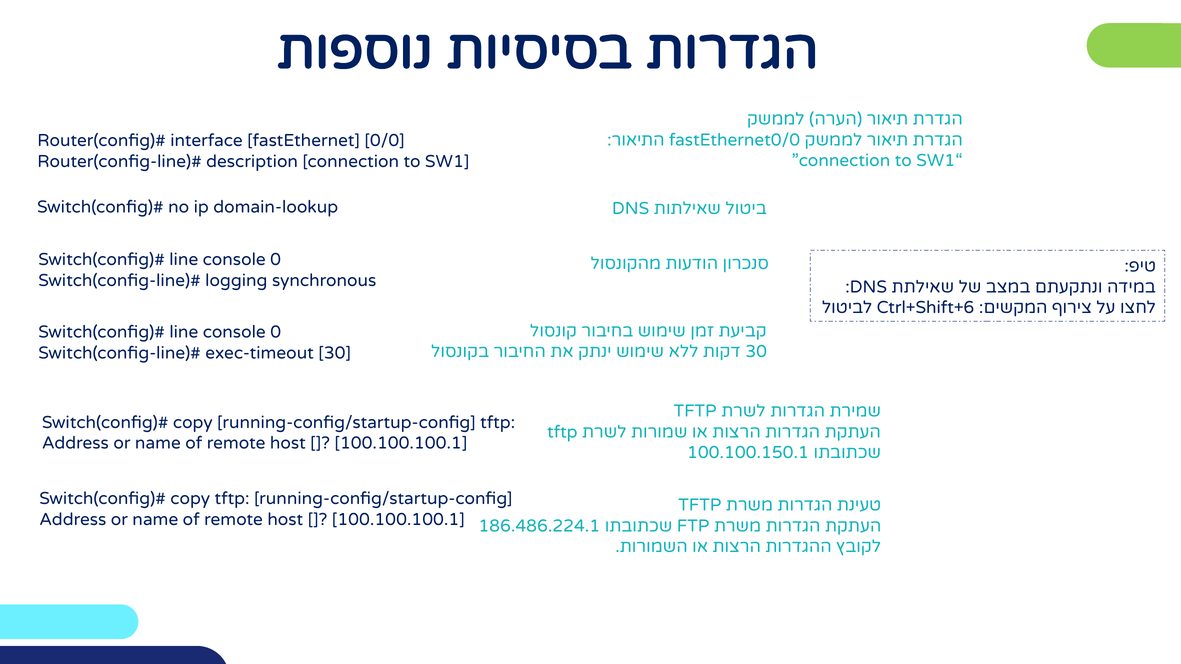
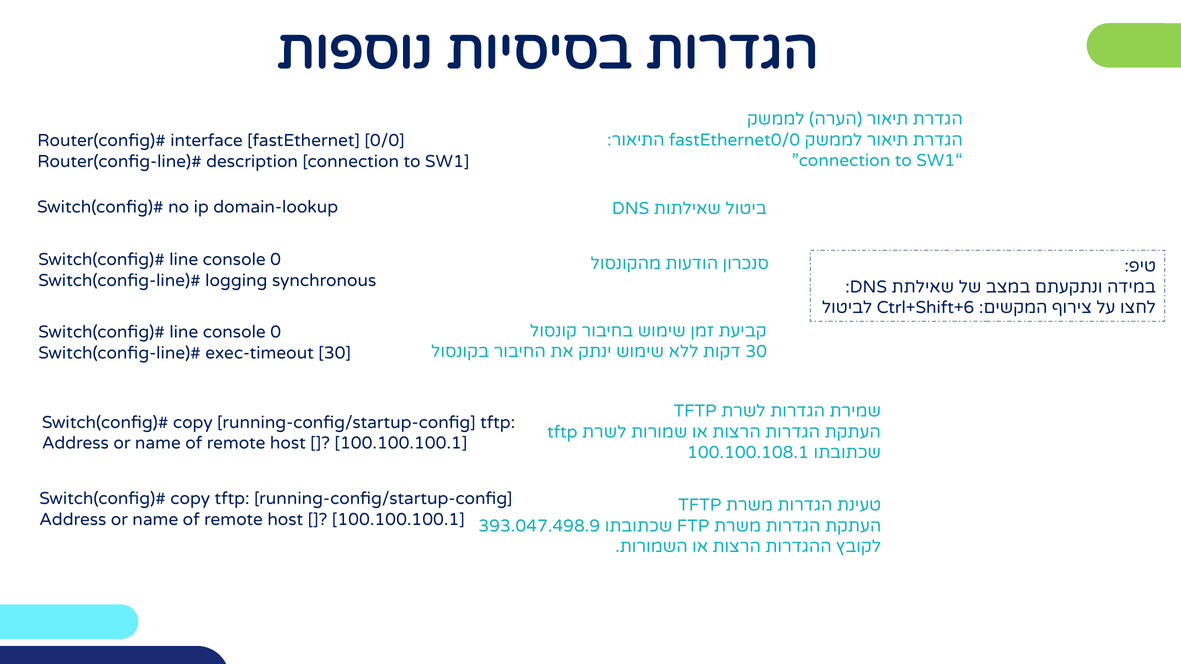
100.100.150.1: 100.100.150.1 -> 100.100.108.1
186.486.224.1: 186.486.224.1 -> 393.047.498.9
